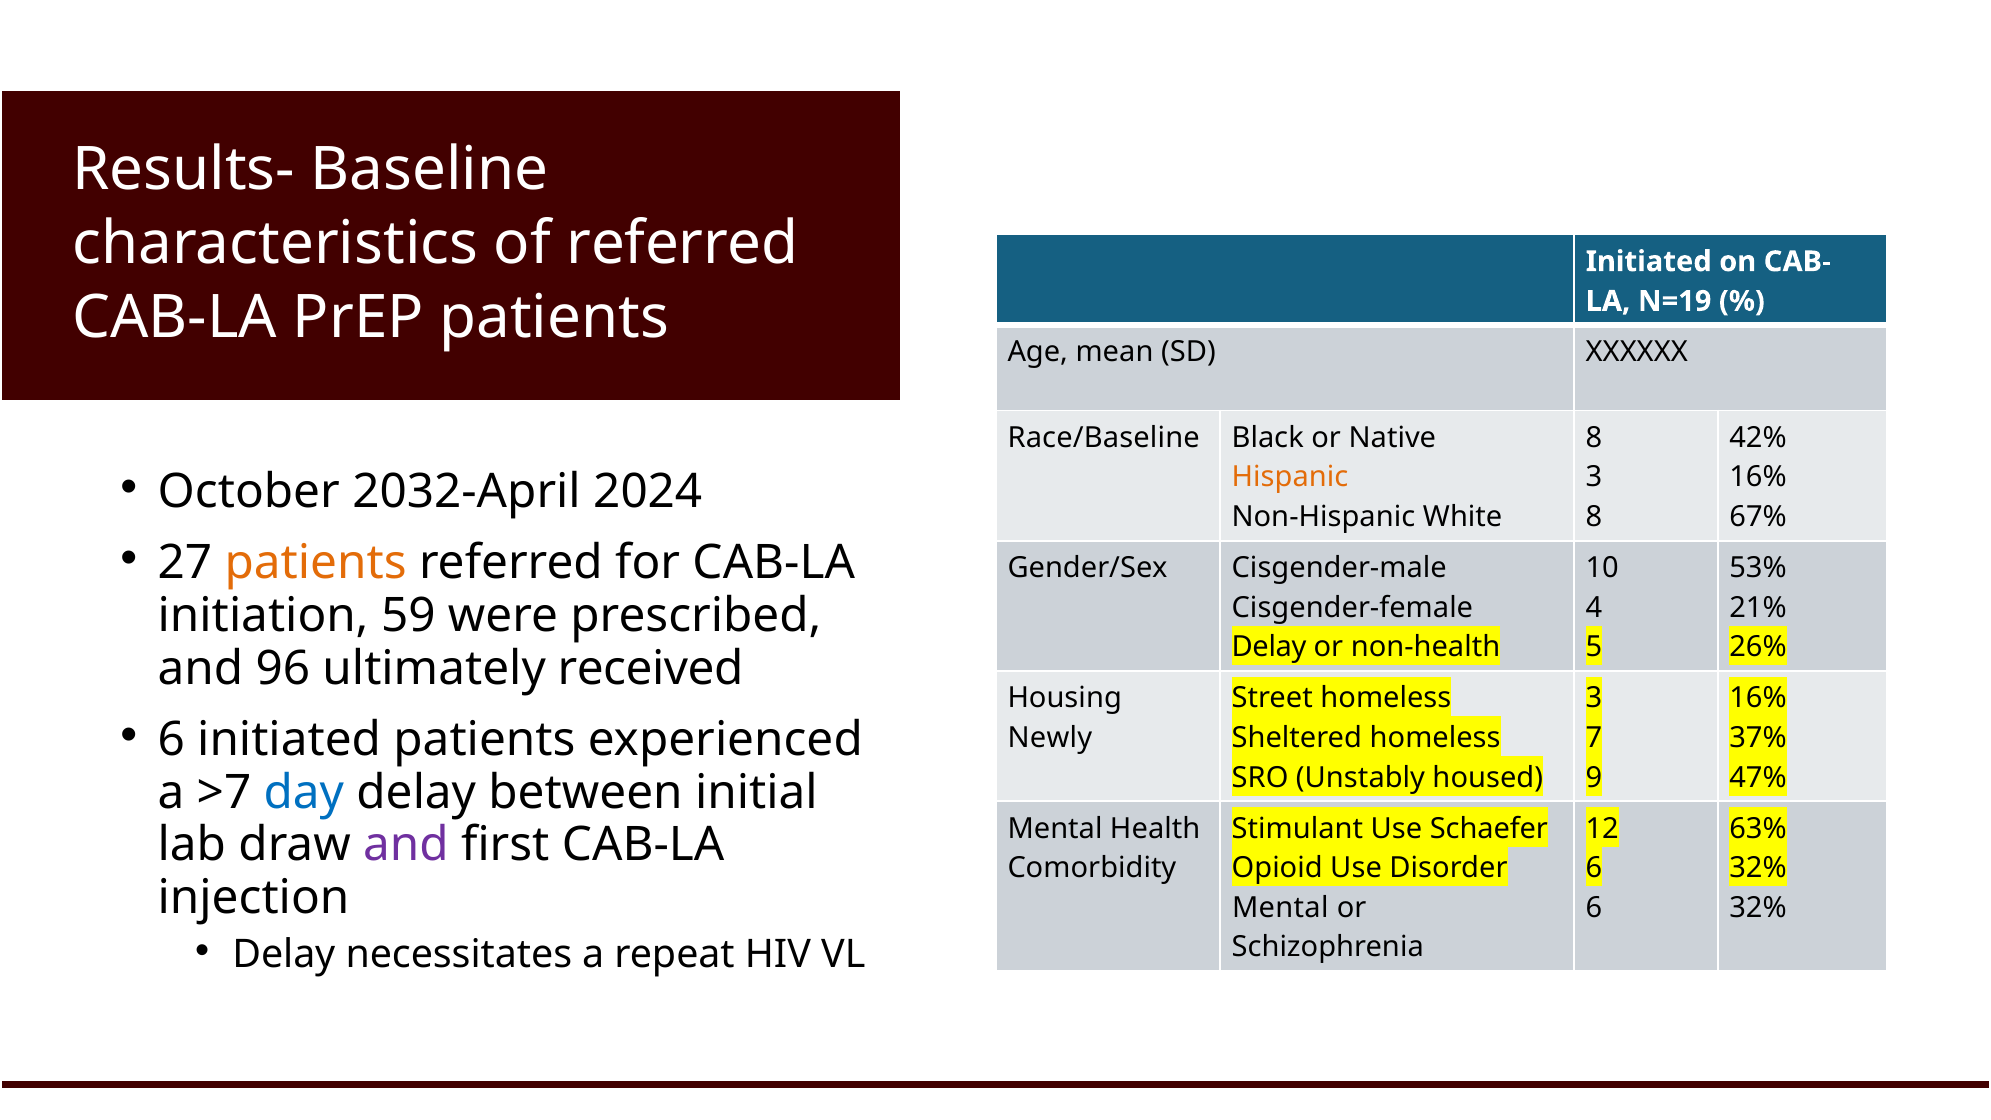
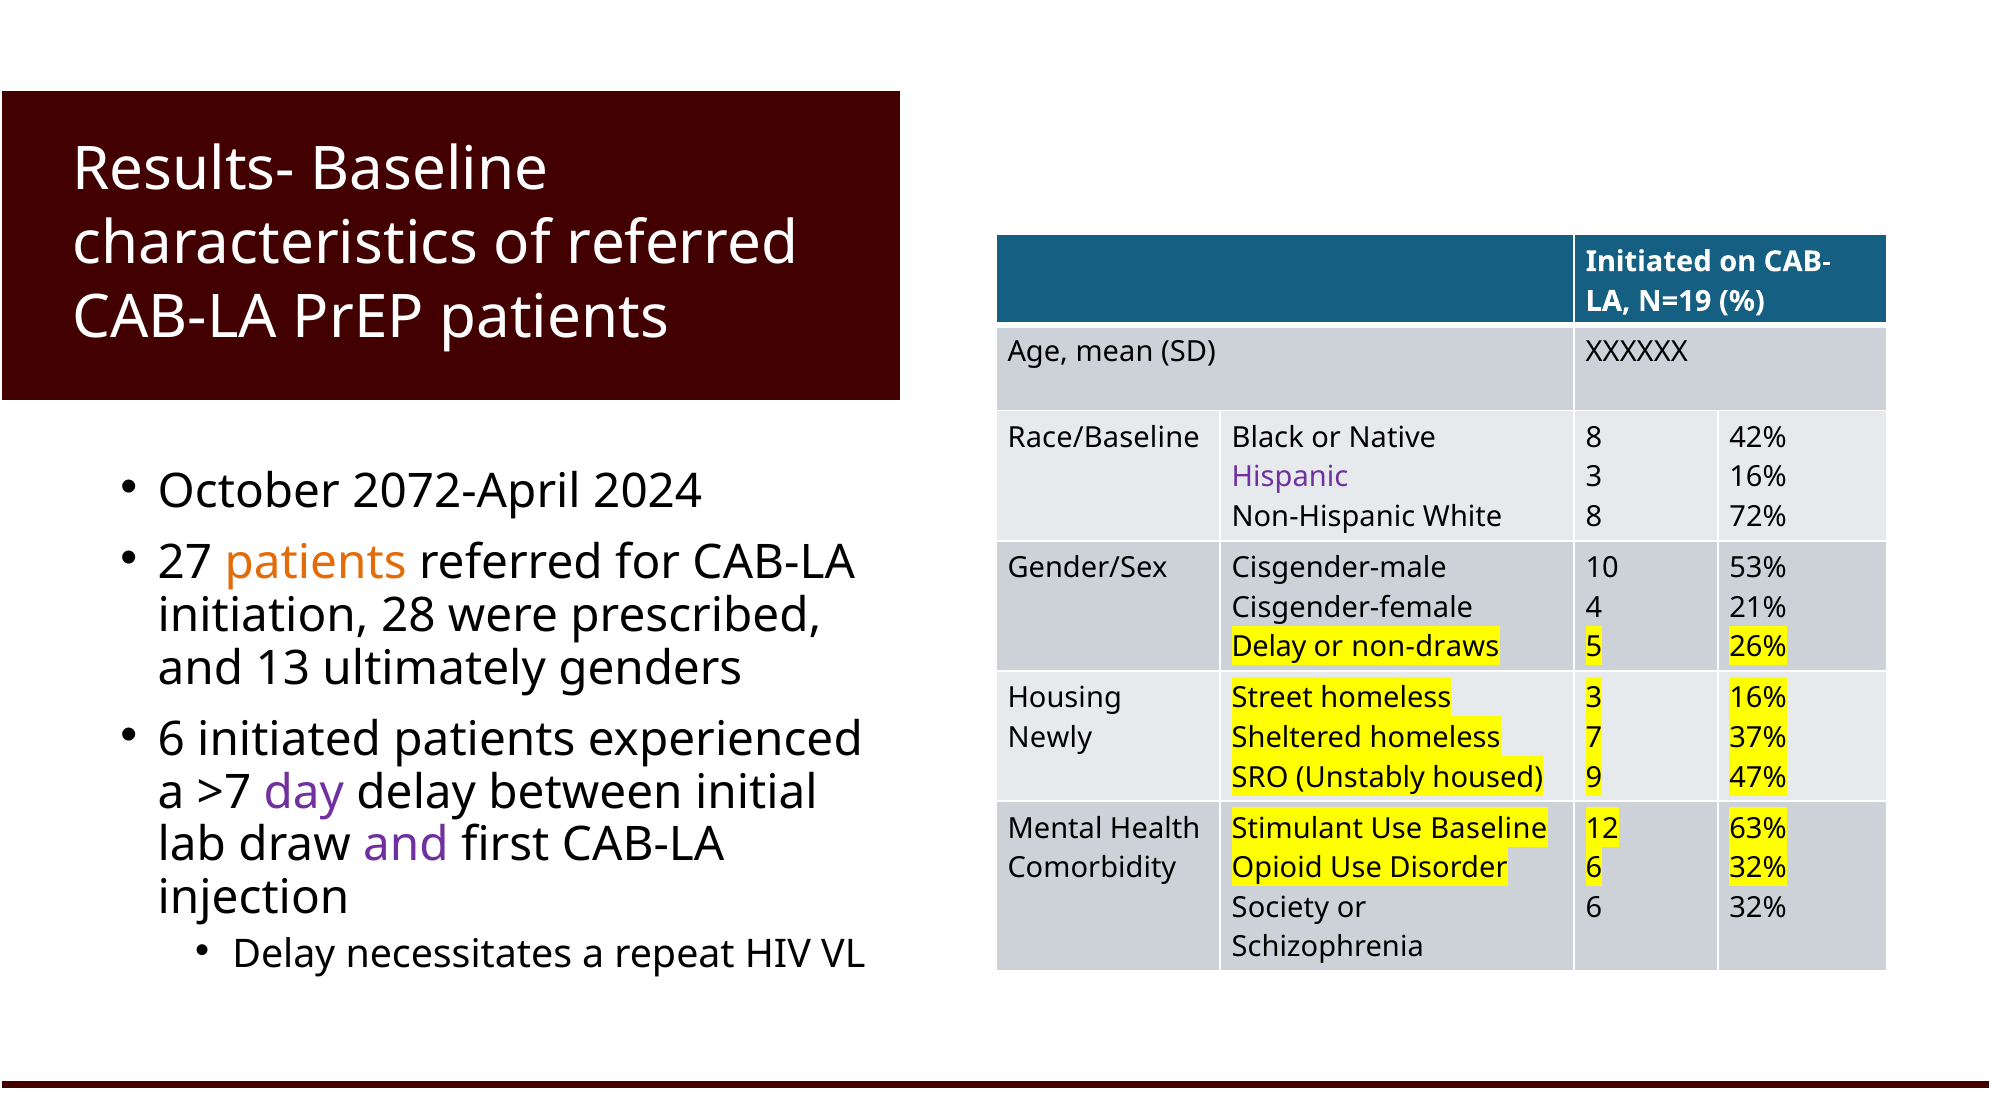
2032-April: 2032-April -> 2072-April
Hispanic colour: orange -> purple
67%: 67% -> 72%
59: 59 -> 28
non-health: non-health -> non-draws
96: 96 -> 13
received: received -> genders
day colour: blue -> purple
Schaefer at (1489, 829): Schaefer -> Baseline
Mental at (1280, 908): Mental -> Society
